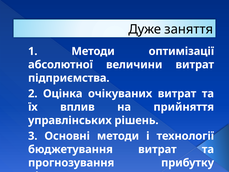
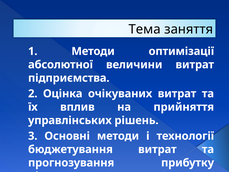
Дуже: Дуже -> Тема
